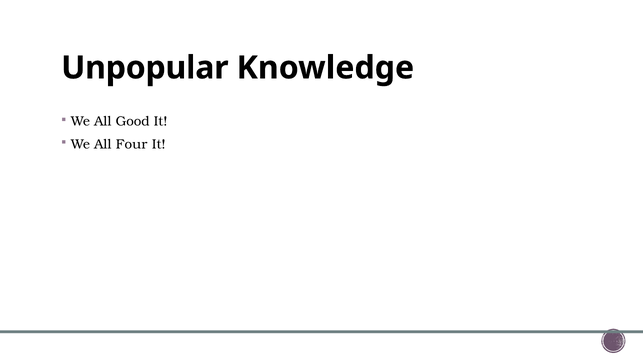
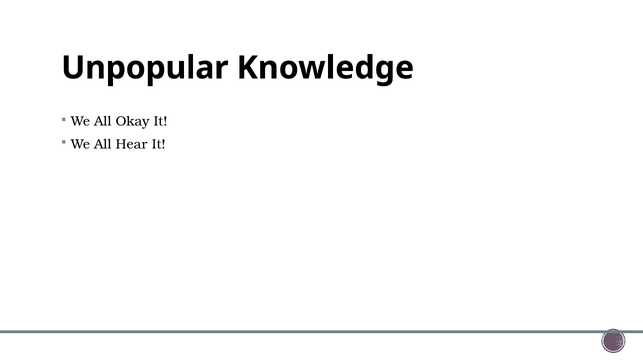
Good: Good -> Okay
Four: Four -> Hear
